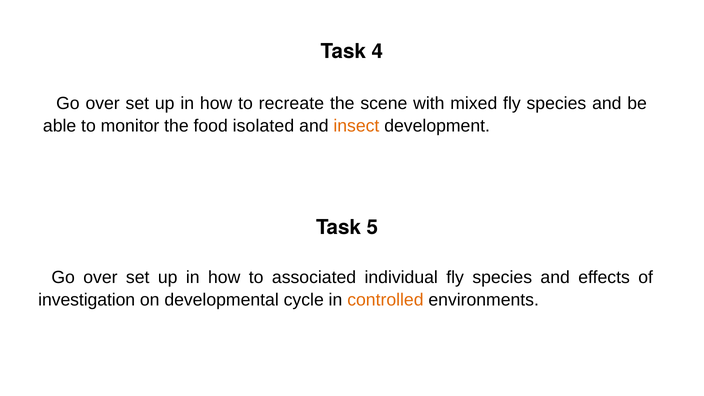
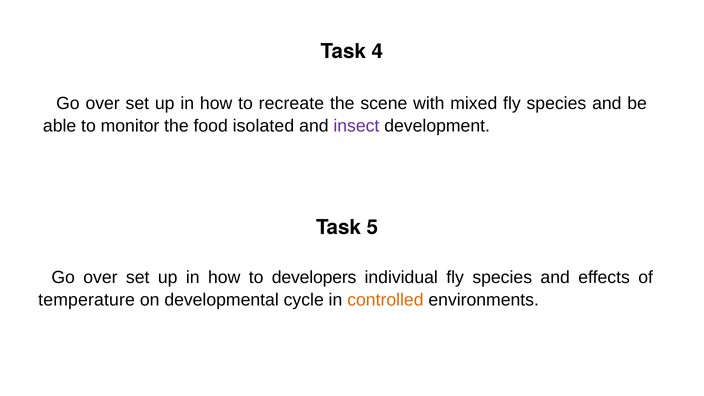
insect colour: orange -> purple
associated: associated -> developers
investigation: investigation -> temperature
